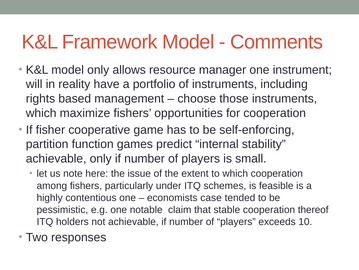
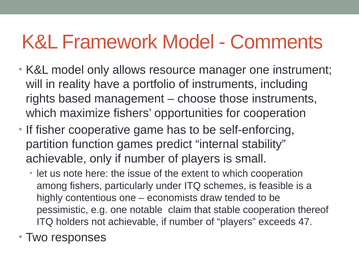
case: case -> draw
10: 10 -> 47
